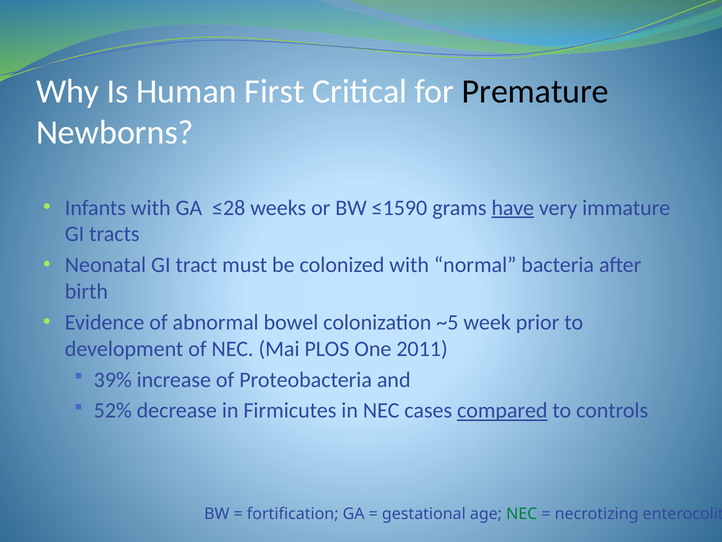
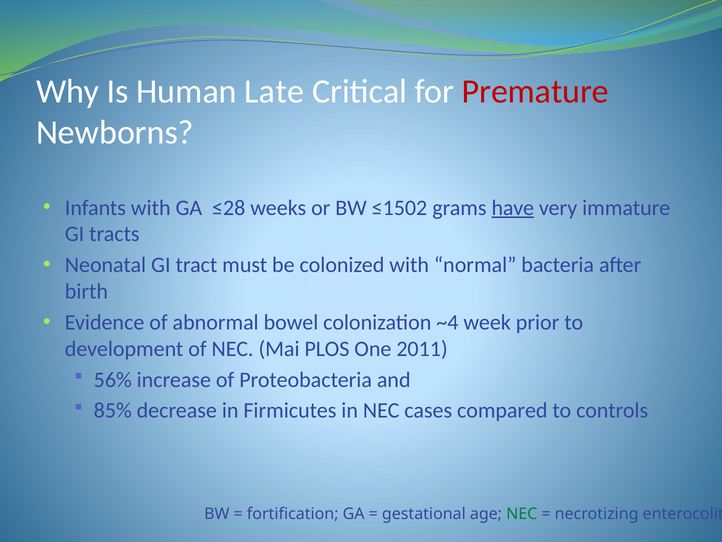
First: First -> Late
Premature colour: black -> red
≤1590: ≤1590 -> ≤1502
~5: ~5 -> ~4
39%: 39% -> 56%
52%: 52% -> 85%
compared underline: present -> none
